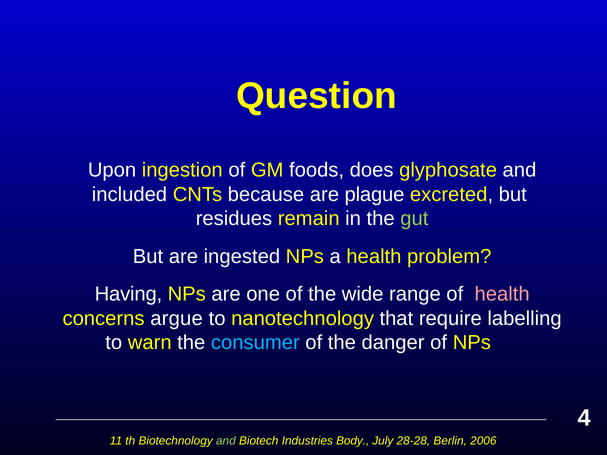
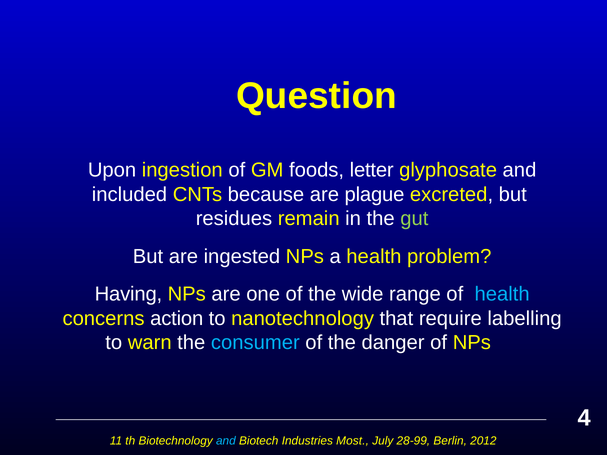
does: does -> letter
health at (502, 294) colour: pink -> light blue
argue: argue -> action
and at (226, 441) colour: light green -> light blue
Body: Body -> Most
28-28: 28-28 -> 28-99
2006: 2006 -> 2012
